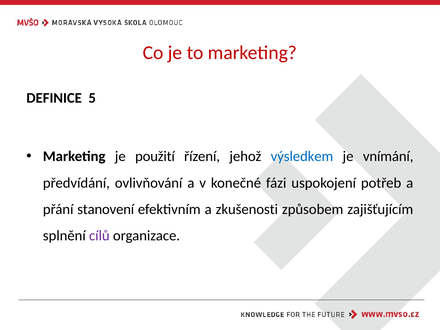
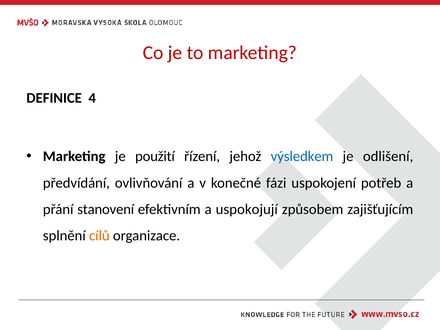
5: 5 -> 4
vnímání: vnímání -> odlišení
zkušenosti: zkušenosti -> uspokojují
cílů colour: purple -> orange
